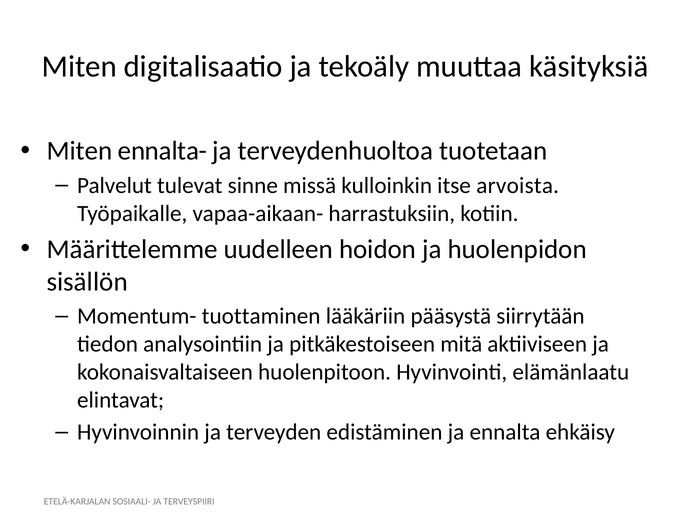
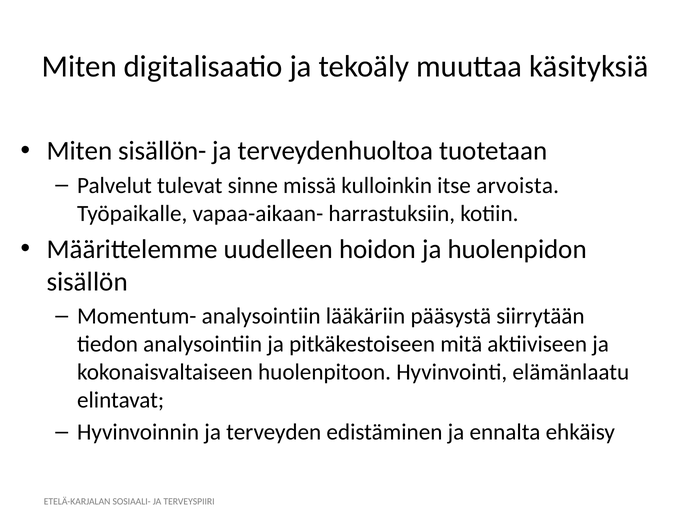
ennalta-: ennalta- -> sisällön-
Momentum- tuottaminen: tuottaminen -> analysointiin
